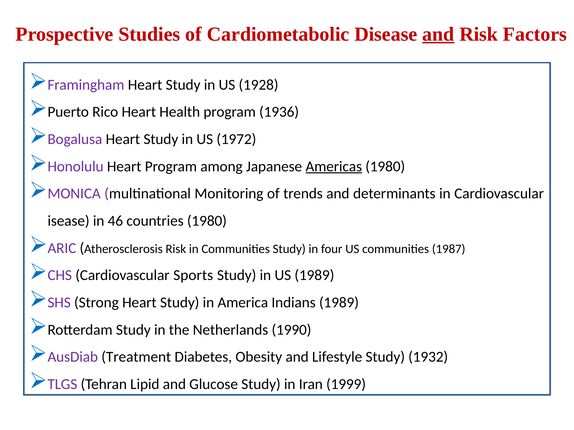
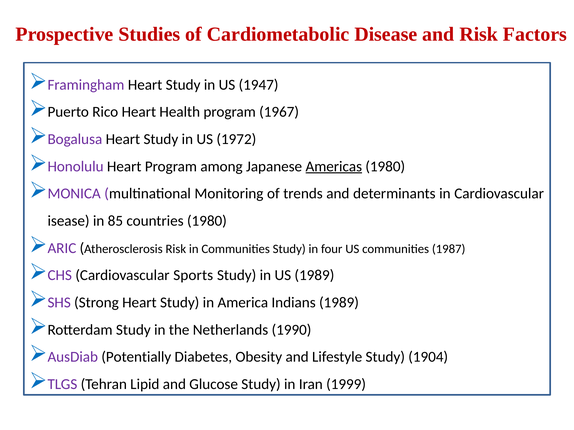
and at (438, 34) underline: present -> none
1928: 1928 -> 1947
1936: 1936 -> 1967
46: 46 -> 85
Treatment: Treatment -> Potentially
1932: 1932 -> 1904
